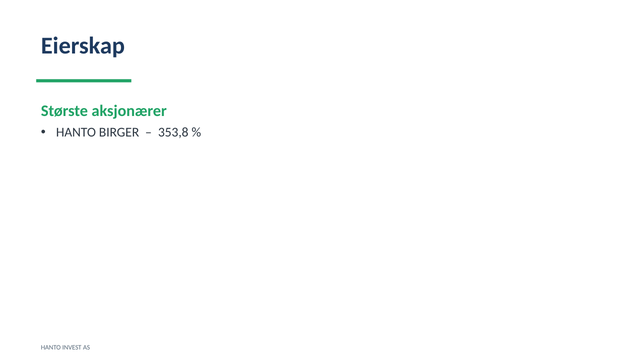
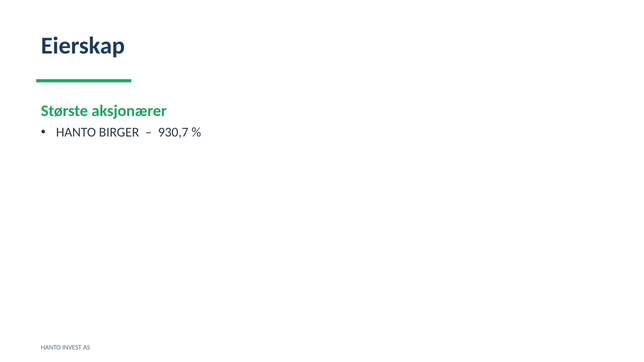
353,8: 353,8 -> 930,7
